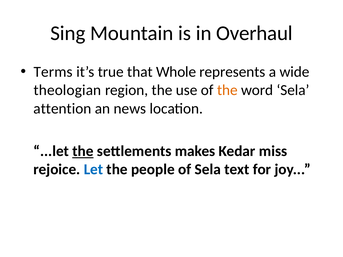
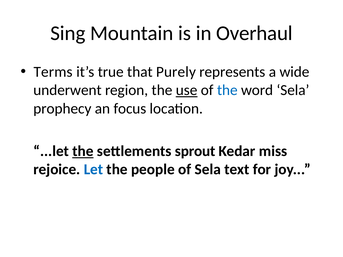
Whole: Whole -> Purely
theologian: theologian -> underwent
use underline: none -> present
the at (227, 90) colour: orange -> blue
attention: attention -> prophecy
news: news -> focus
makes: makes -> sprout
